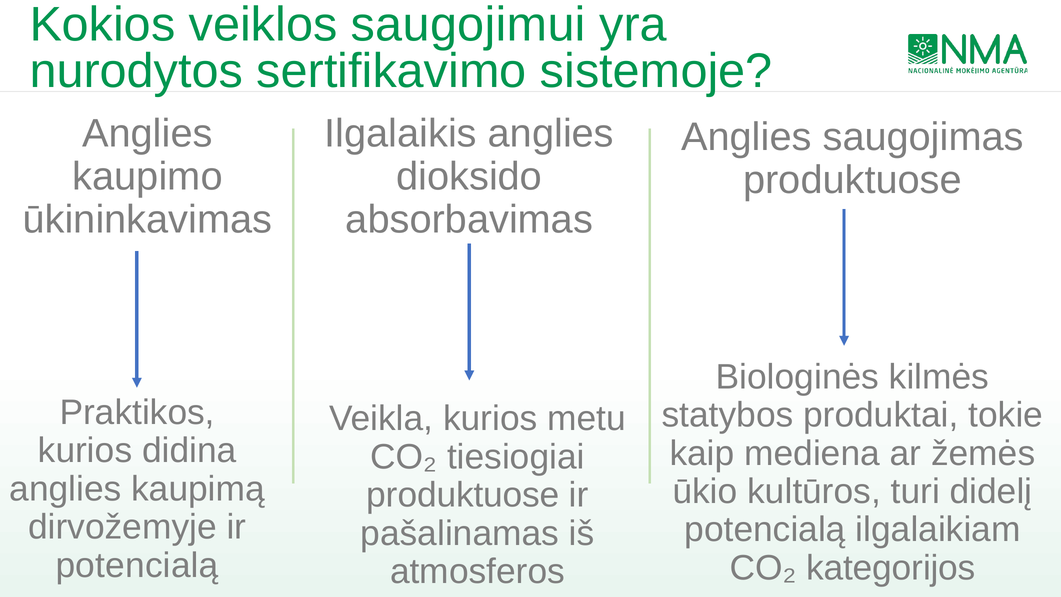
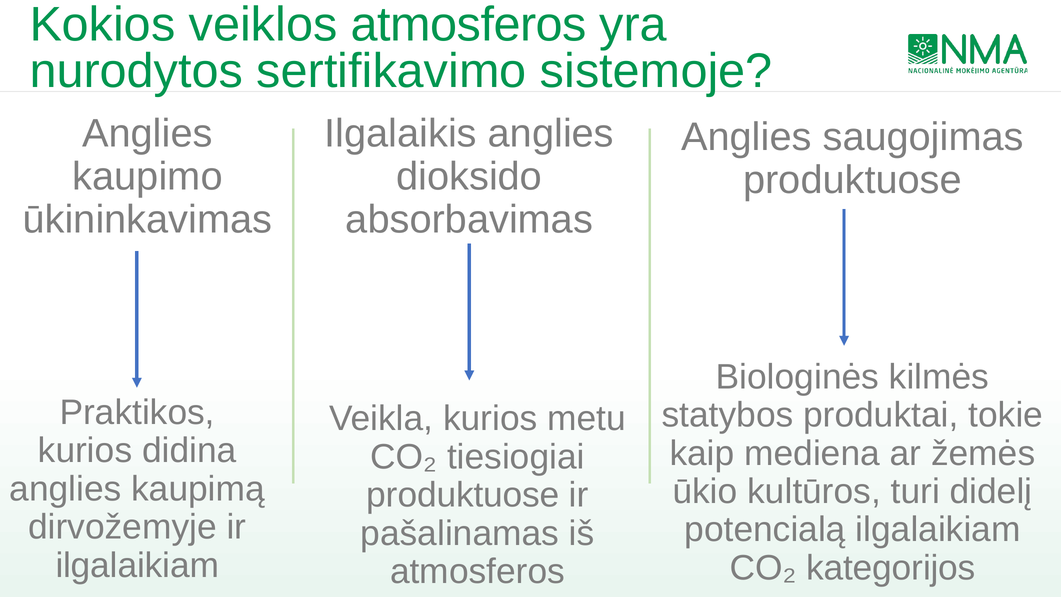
veiklos saugojimui: saugojimui -> atmosferos
potencialą at (137, 565): potencialą -> ilgalaikiam
